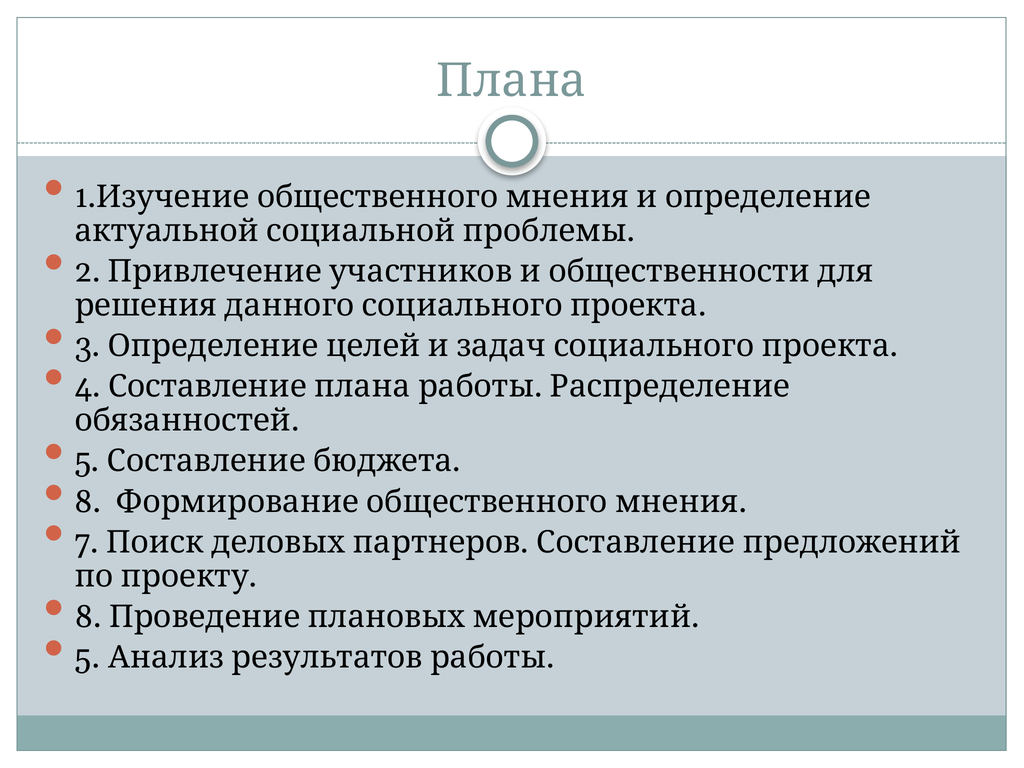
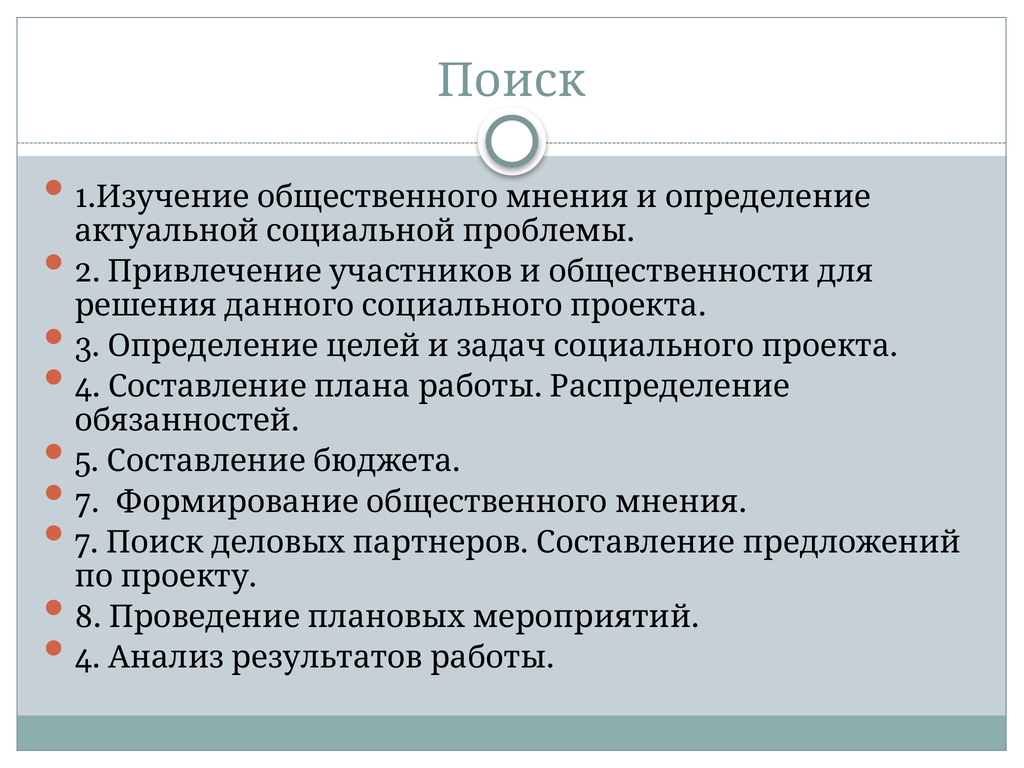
Плана: Плана -> Поиск
8 at (88, 502): 8 -> 7
5 at (87, 658): 5 -> 4
